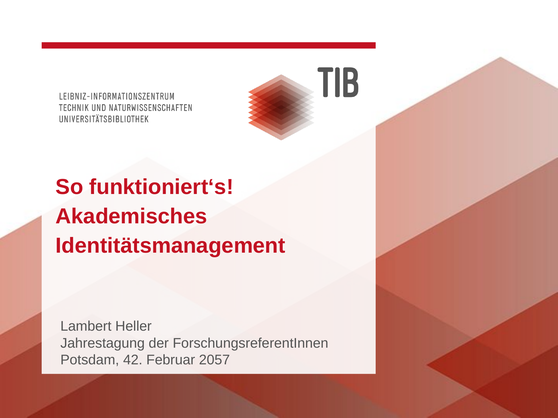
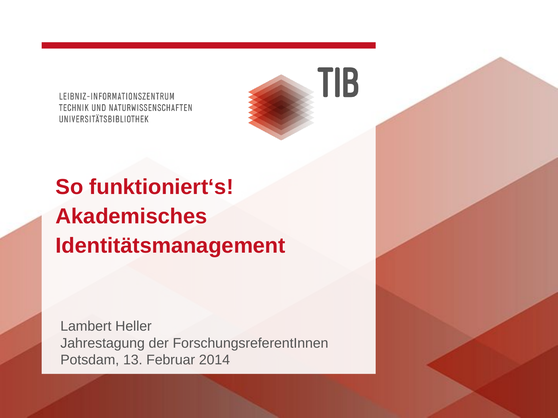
42: 42 -> 13
2057: 2057 -> 2014
